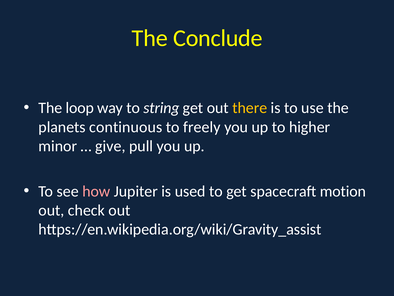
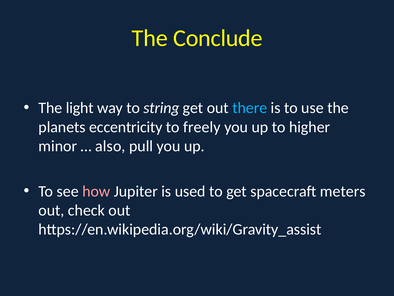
loop: loop -> light
there colour: yellow -> light blue
continuous: continuous -> eccentricity
give: give -> also
motion: motion -> meters
